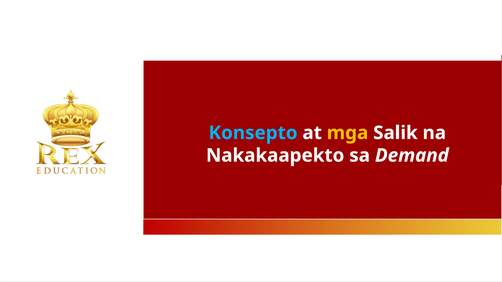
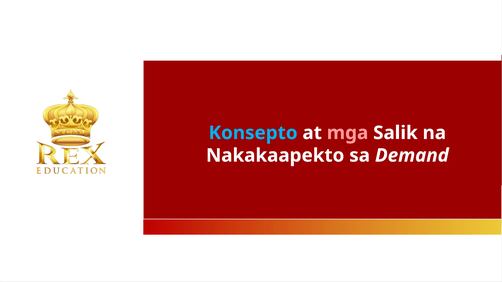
mga colour: yellow -> pink
